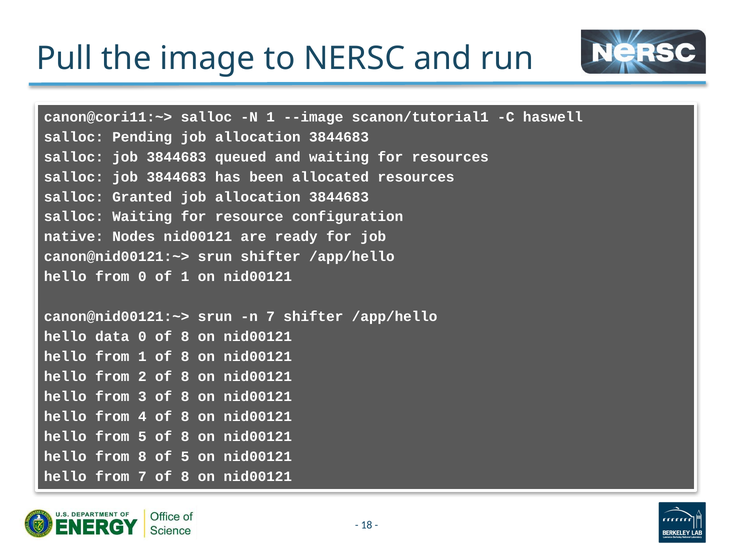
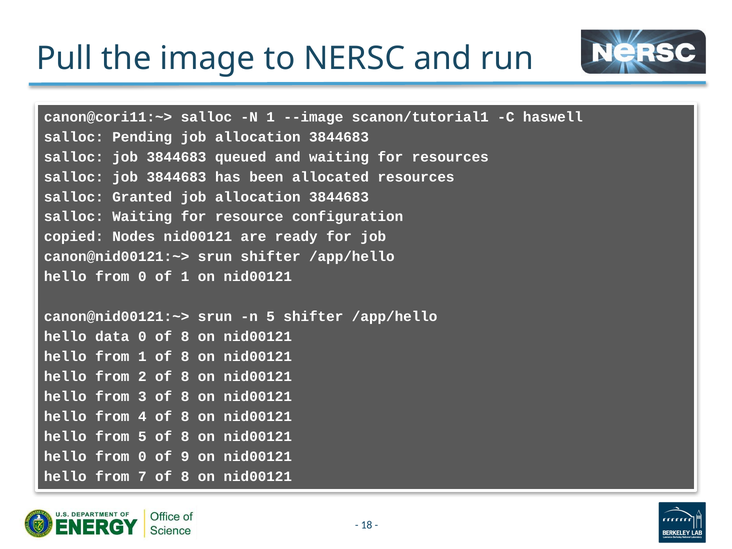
native: native -> copied
n 7: 7 -> 5
8 at (142, 456): 8 -> 0
of 5: 5 -> 9
